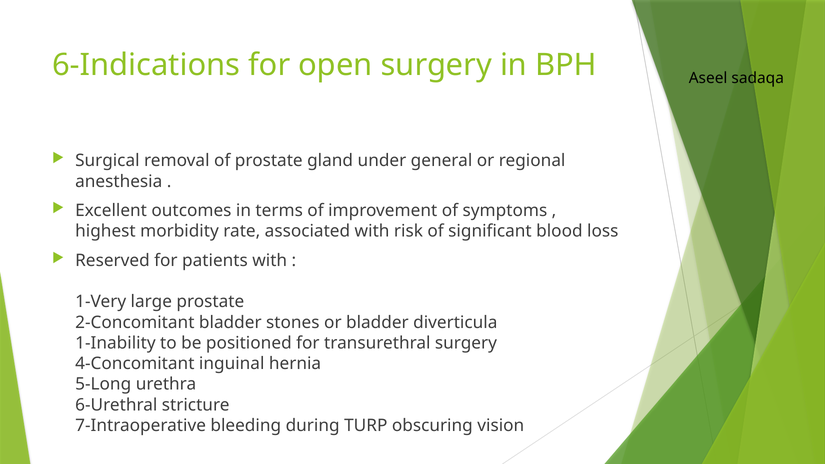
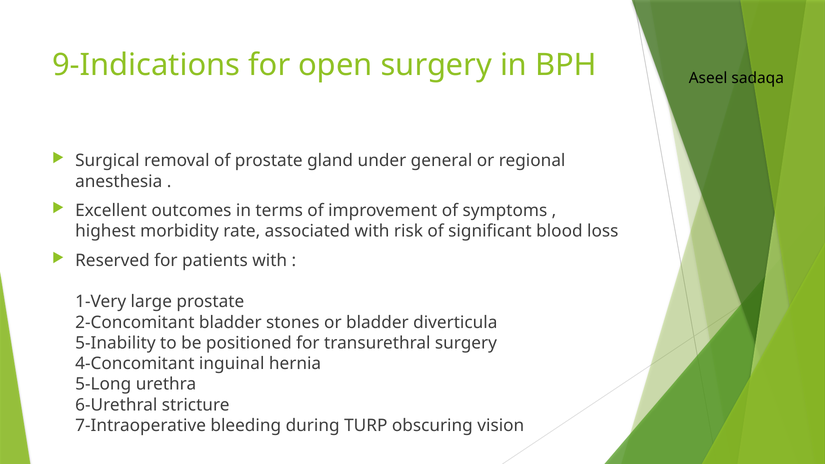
6-Indications: 6-Indications -> 9-Indications
1-Inability: 1-Inability -> 5-Inability
